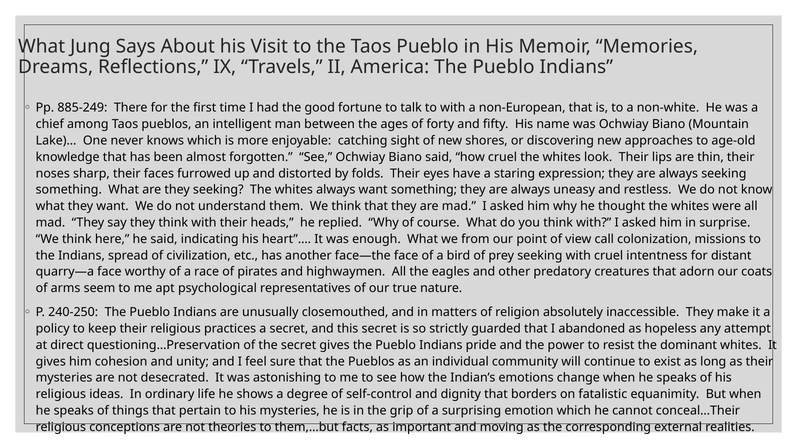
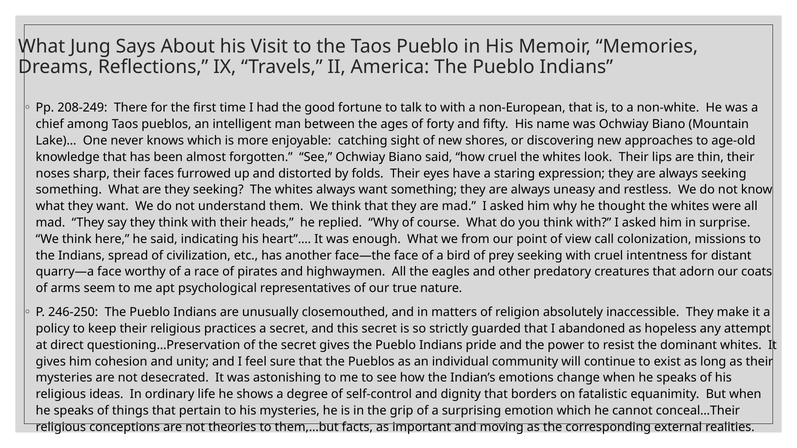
885-249: 885-249 -> 208-249
240-250: 240-250 -> 246-250
